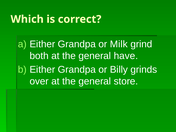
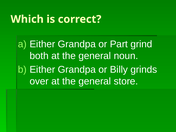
Milk: Milk -> Part
have: have -> noun
